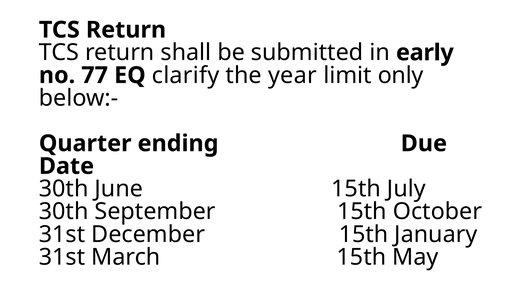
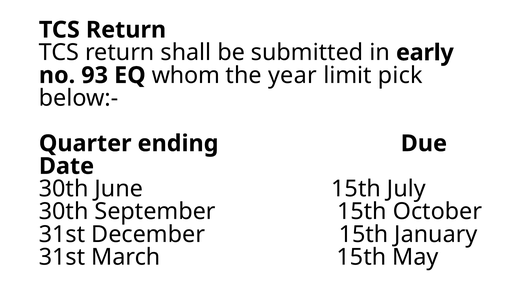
77: 77 -> 93
clarify: clarify -> whom
only: only -> pick
